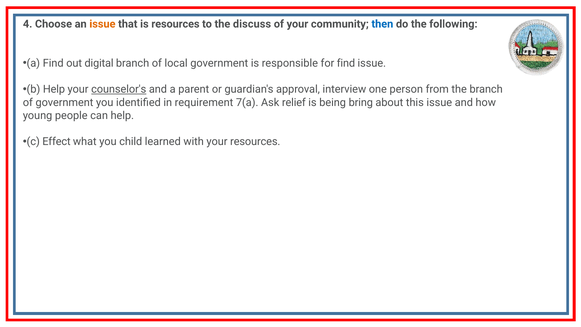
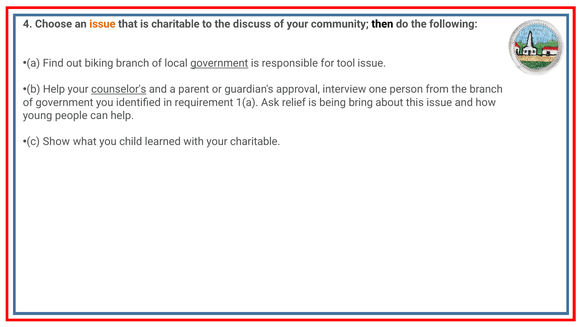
is resources: resources -> charitable
then colour: blue -> black
digital: digital -> biking
government at (219, 63) underline: none -> present
for find: find -> tool
7(a: 7(a -> 1(a
Effect: Effect -> Show
your resources: resources -> charitable
